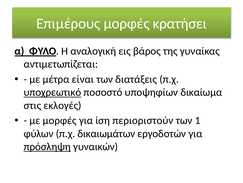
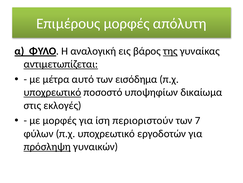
κρατήσει: κρατήσει -> απόλυτη
της underline: none -> present
αντιμετωπίζεται underline: none -> present
είναι: είναι -> αυτό
διατάξεις: διατάξεις -> εισόδημα
1: 1 -> 7
φύλων π.χ δικαιωμάτων: δικαιωμάτων -> υποχρεωτικό
